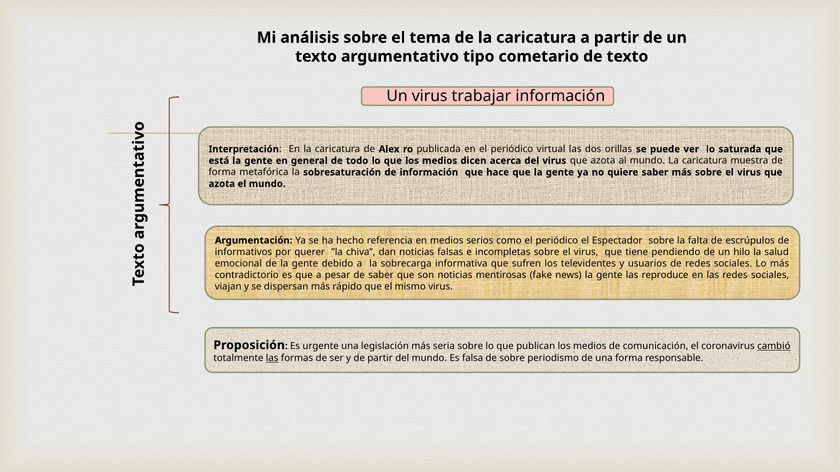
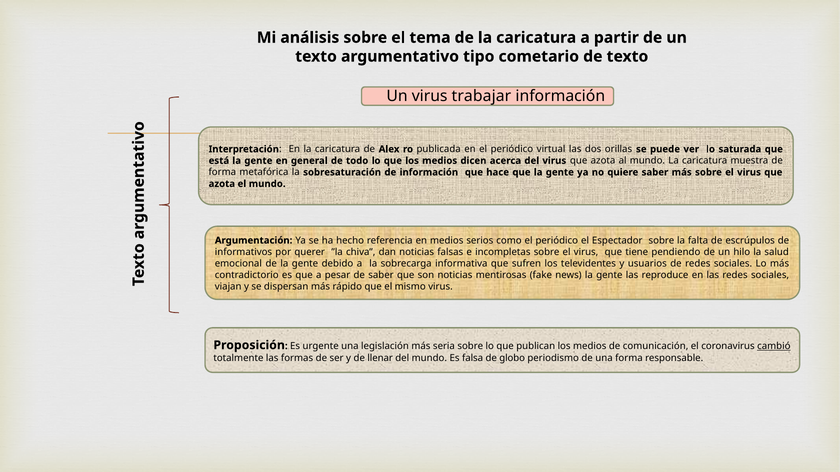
las at (272, 358) underline: present -> none
de partir: partir -> llenar
de sobre: sobre -> globo
